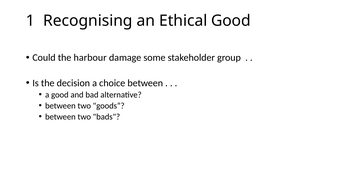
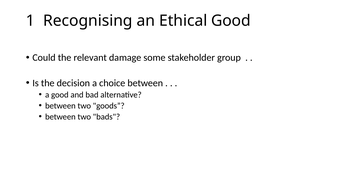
harbour: harbour -> relevant
